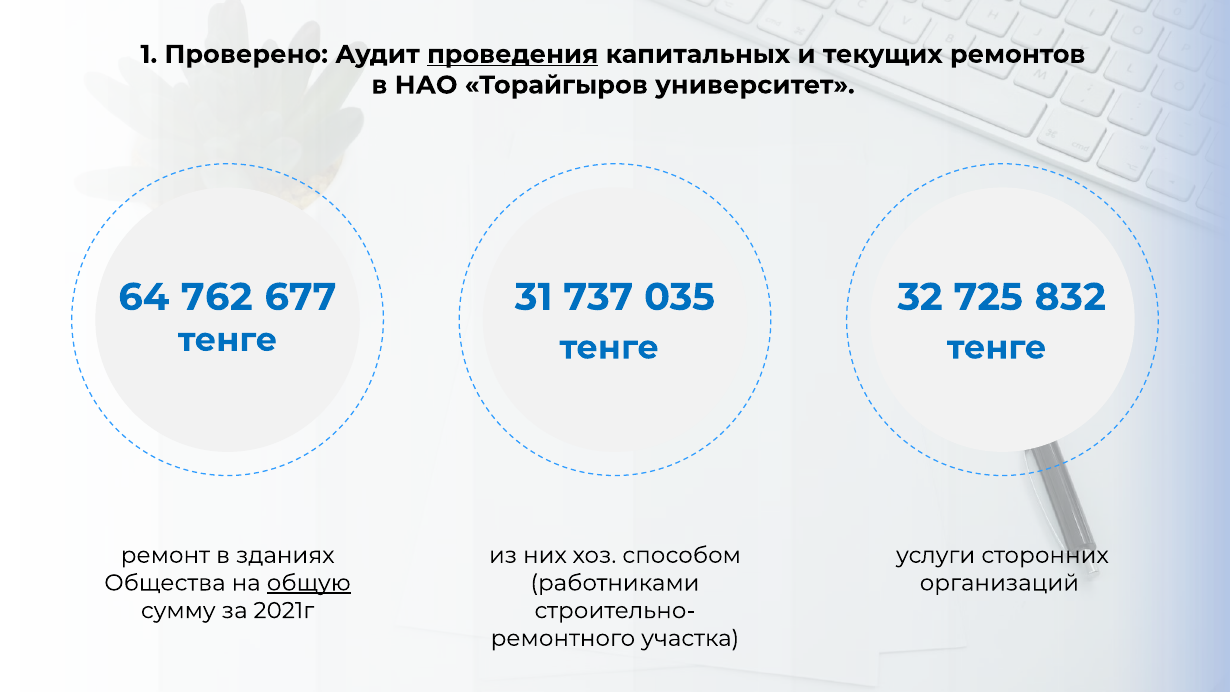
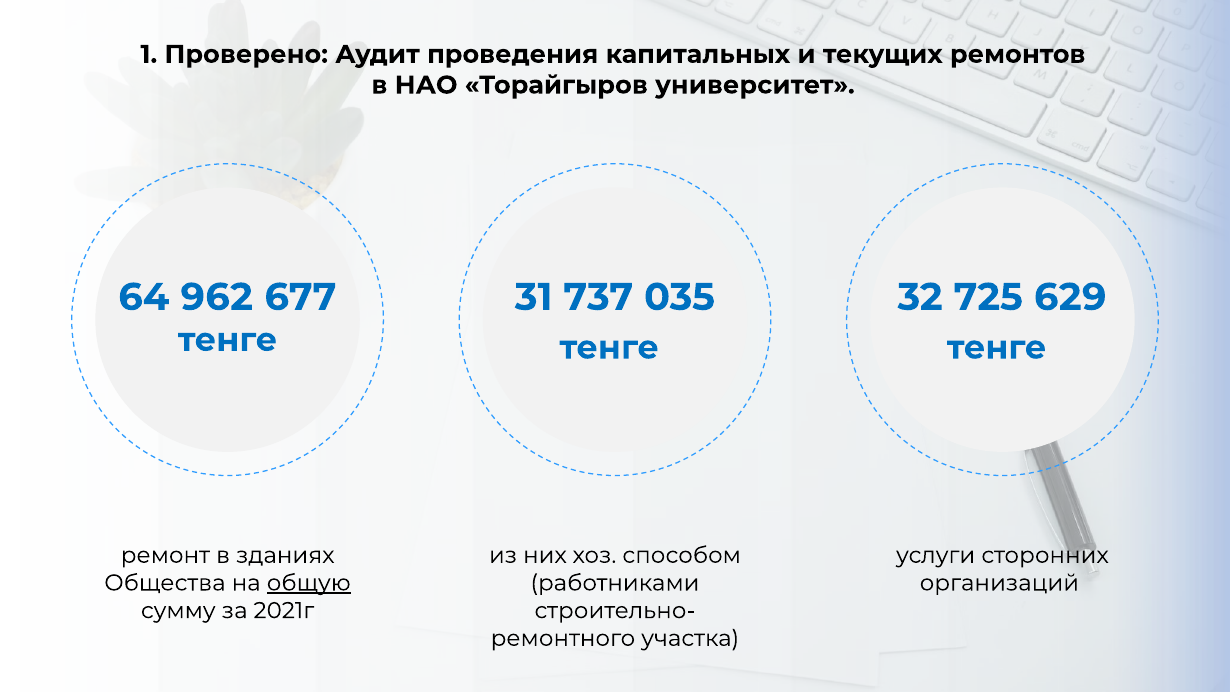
проведения underline: present -> none
762: 762 -> 962
832: 832 -> 629
